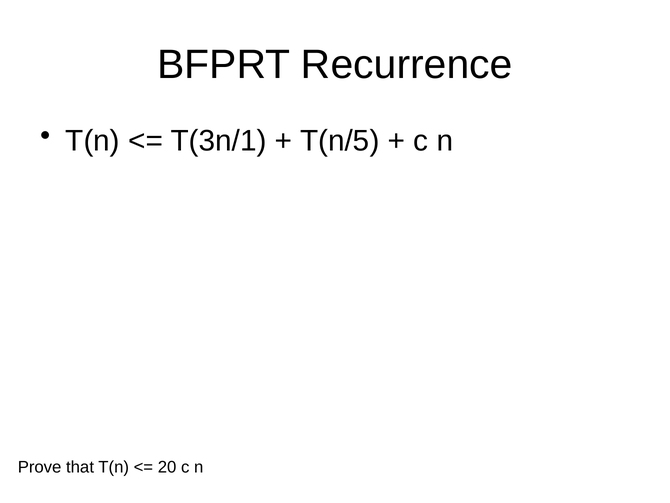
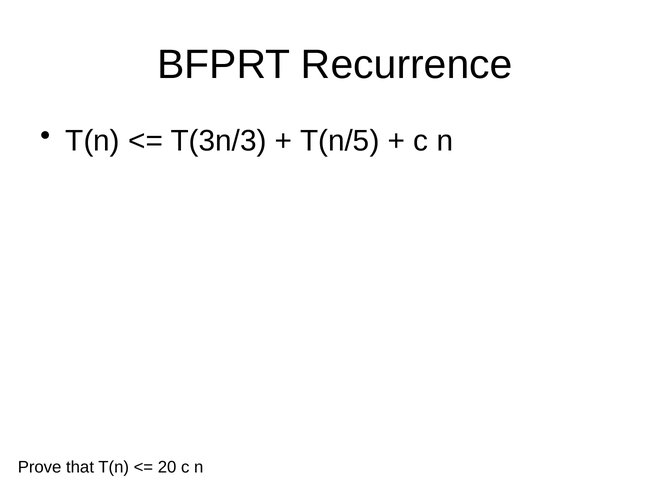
T(3n/1: T(3n/1 -> T(3n/3
